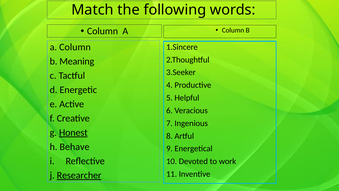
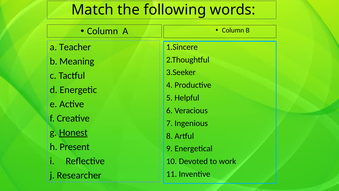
a Column: Column -> Teacher
Behave: Behave -> Present
Researcher underline: present -> none
